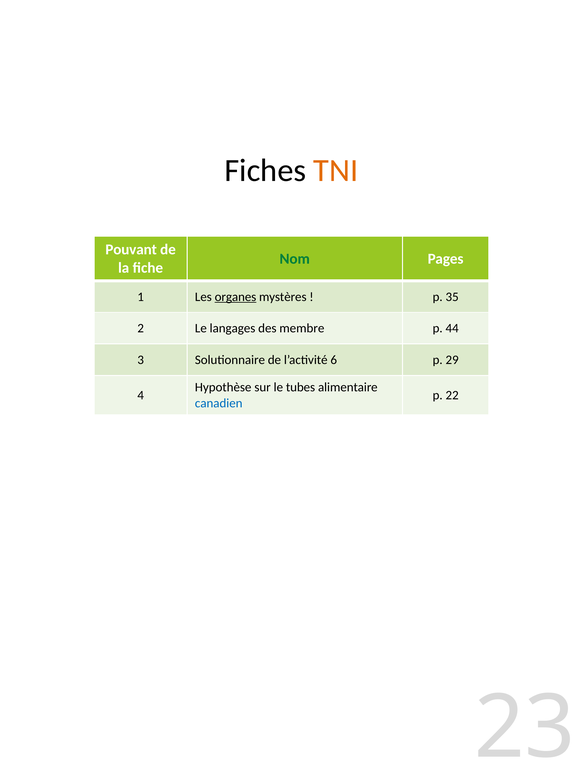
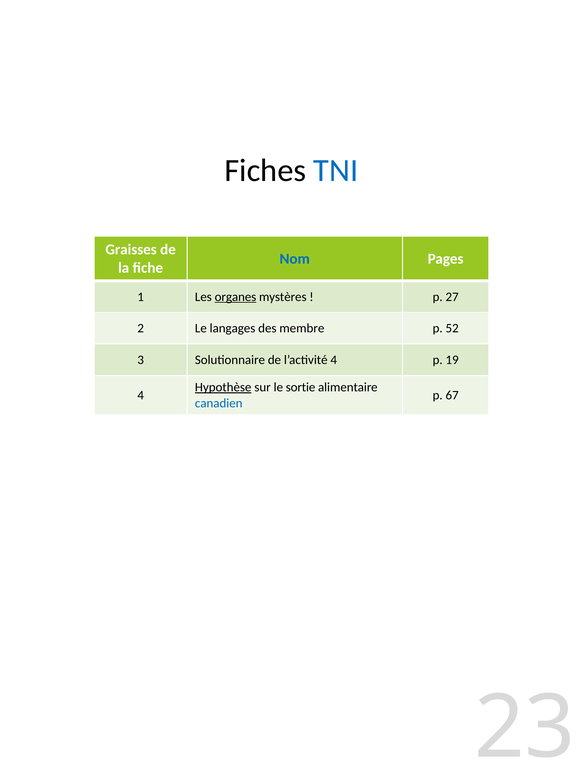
TNI colour: orange -> blue
Pouvant: Pouvant -> Graisses
Nom colour: green -> blue
35: 35 -> 27
44: 44 -> 52
l’activité 6: 6 -> 4
29: 29 -> 19
Hypothèse underline: none -> present
tubes: tubes -> sortie
22: 22 -> 67
